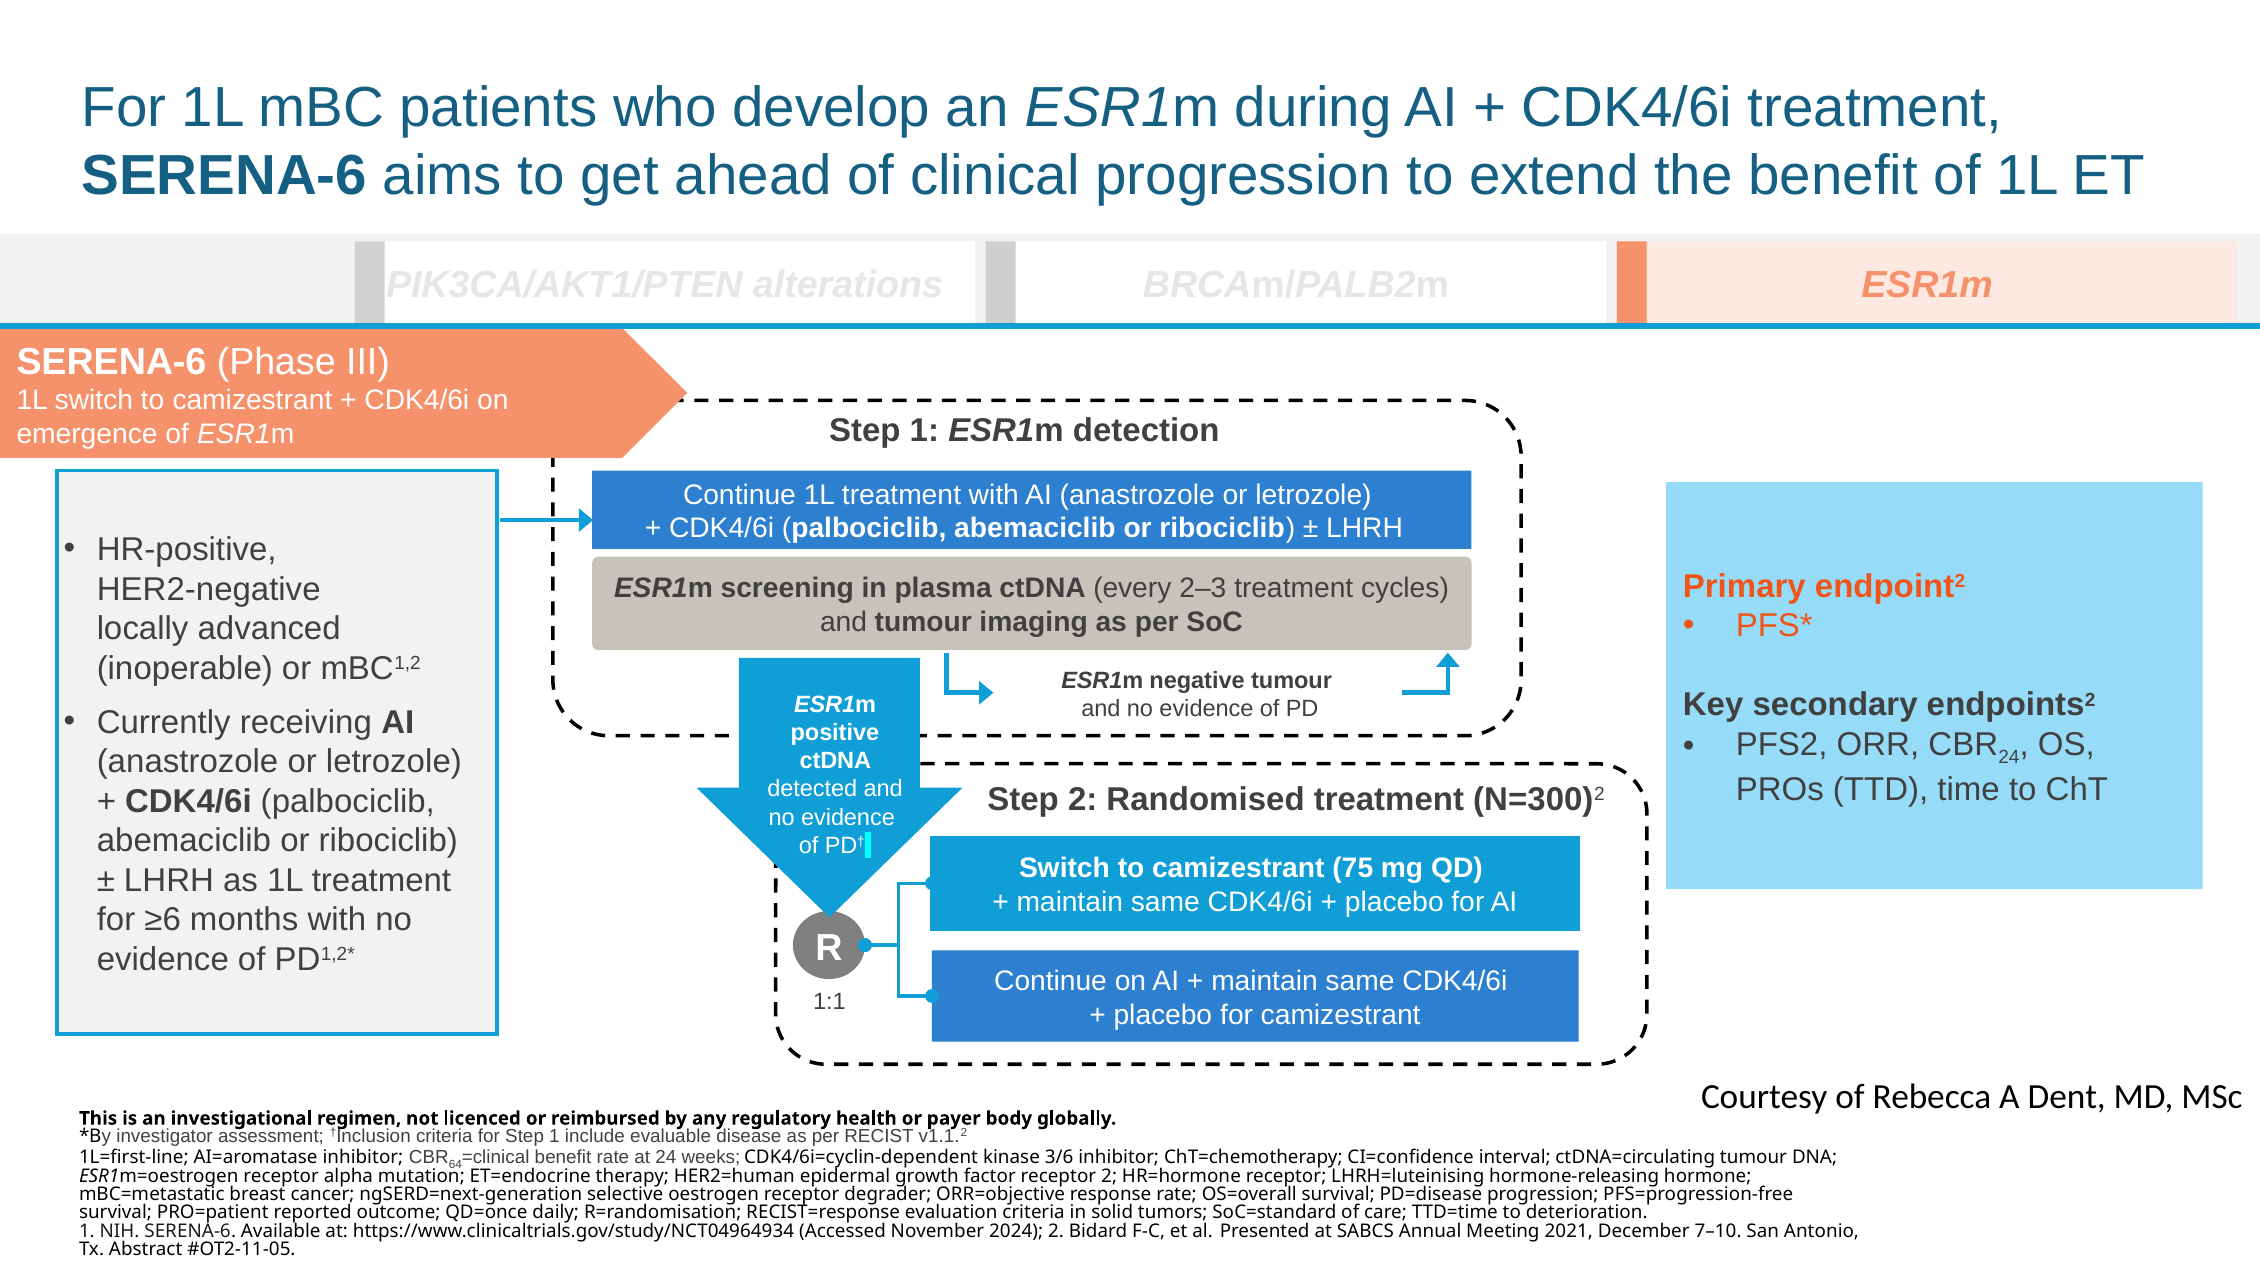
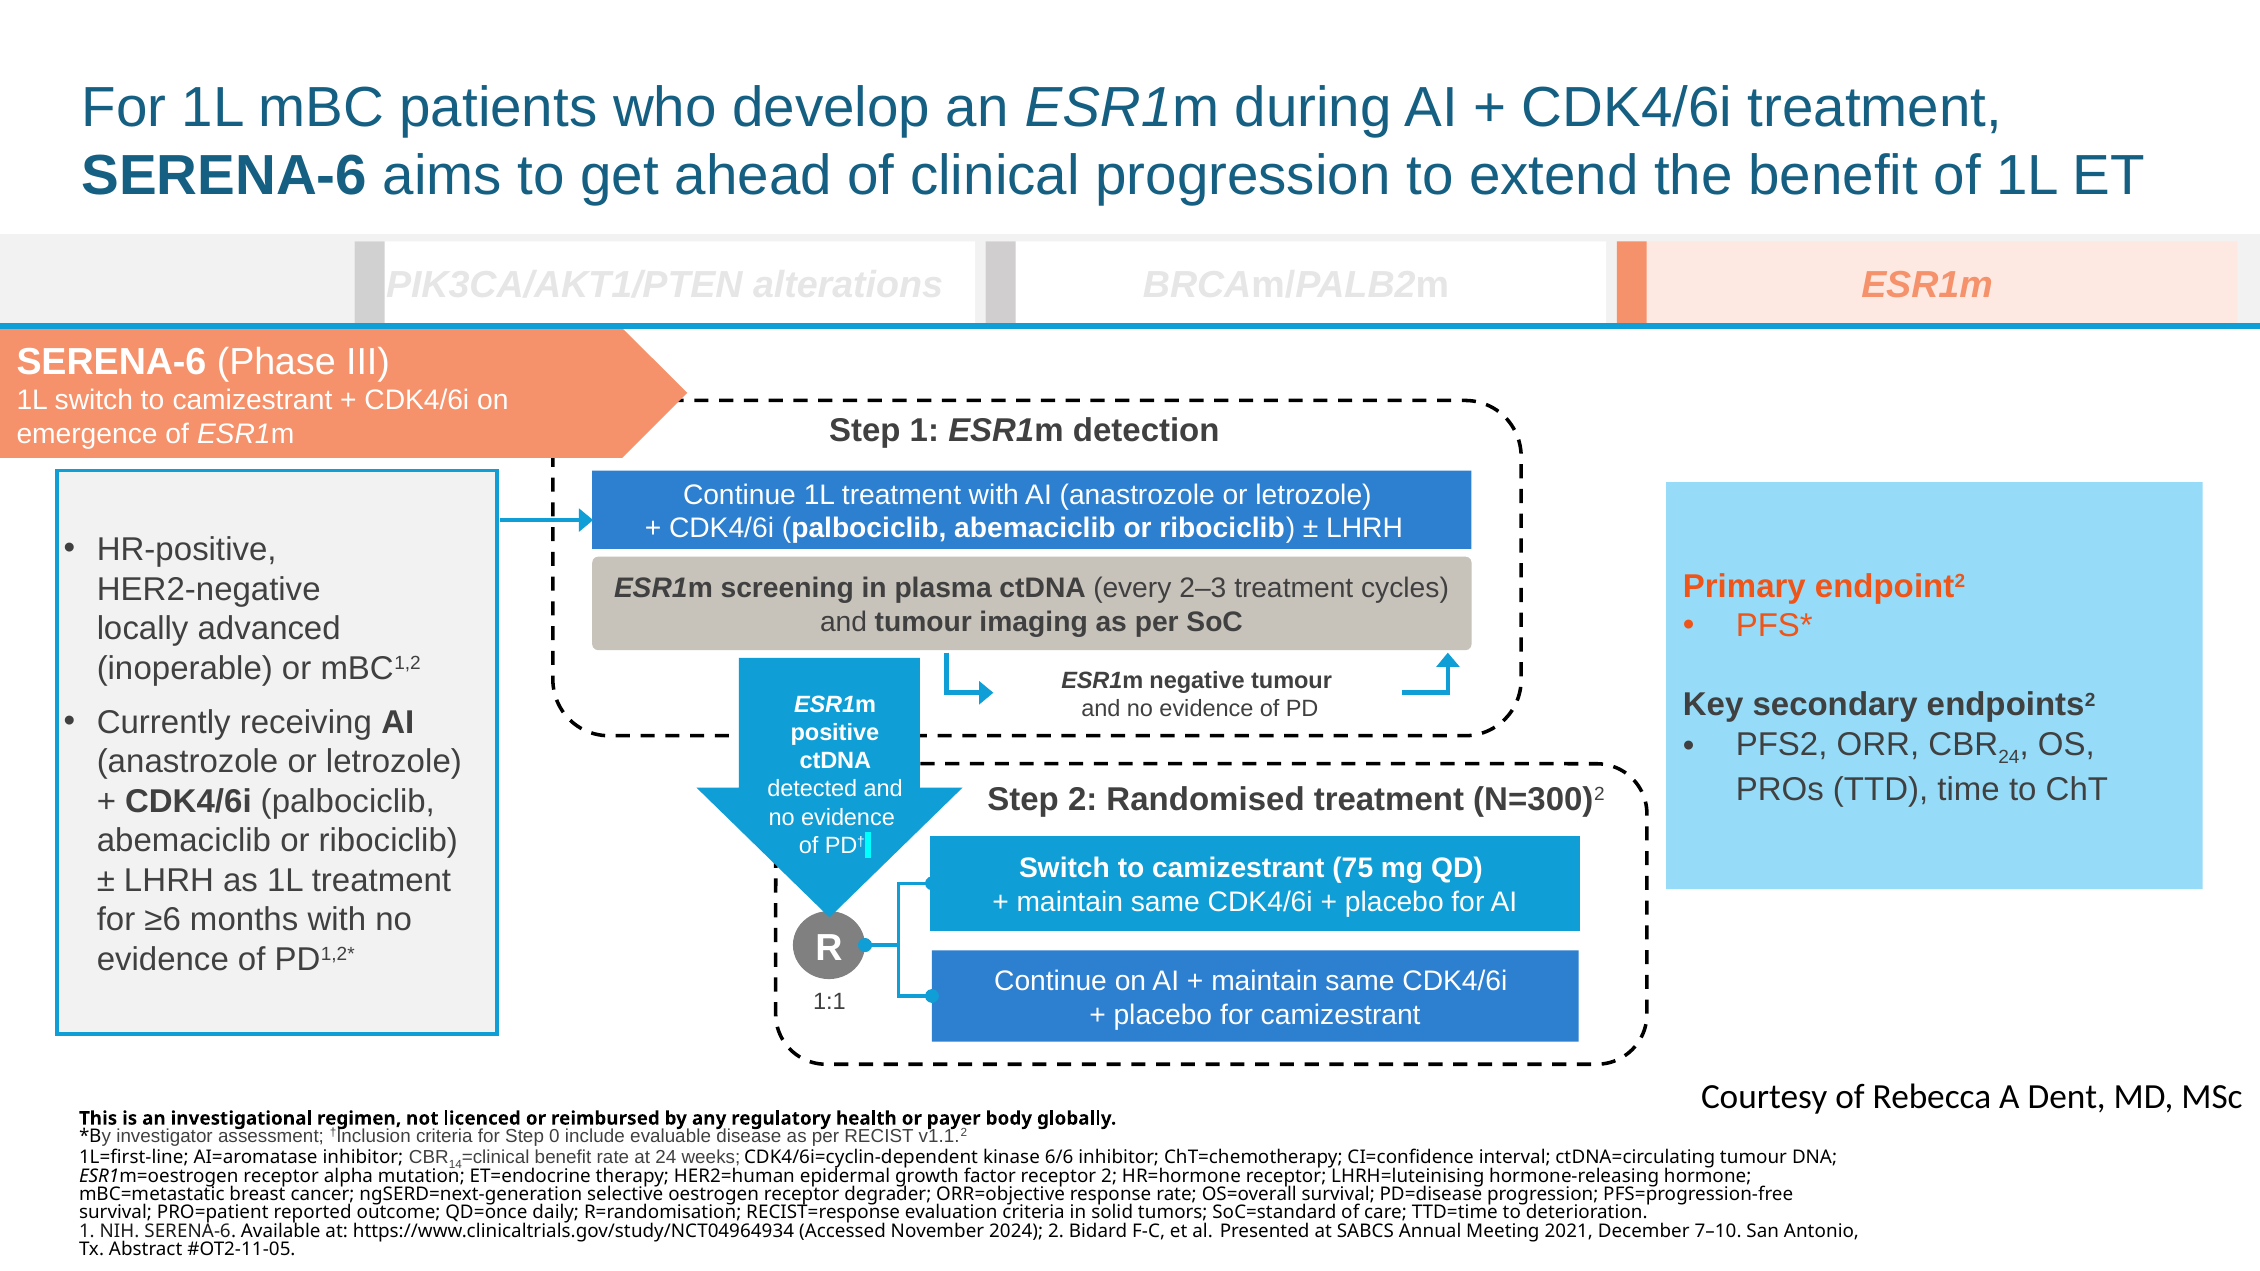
for Step 1: 1 -> 0
64: 64 -> 14
3/6: 3/6 -> 6/6
